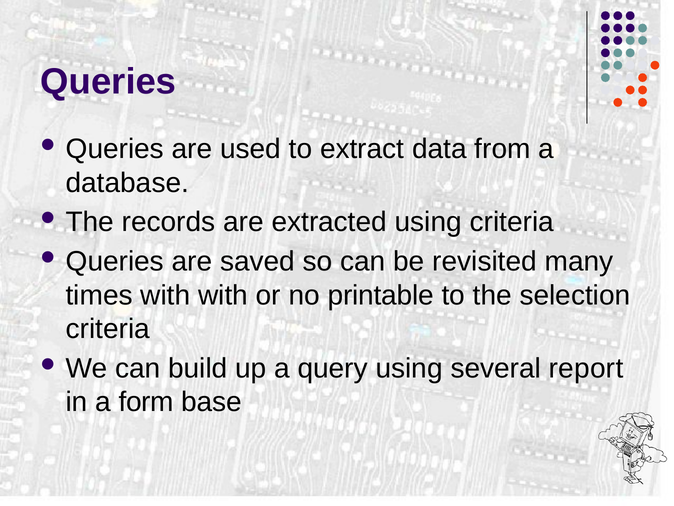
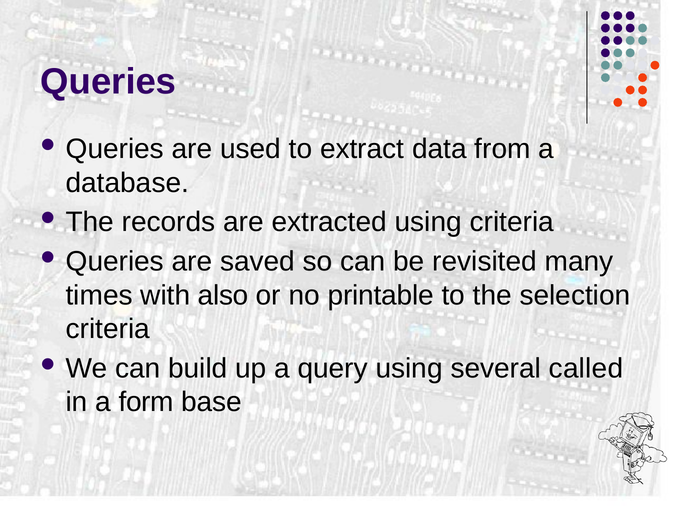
with with: with -> also
report: report -> called
